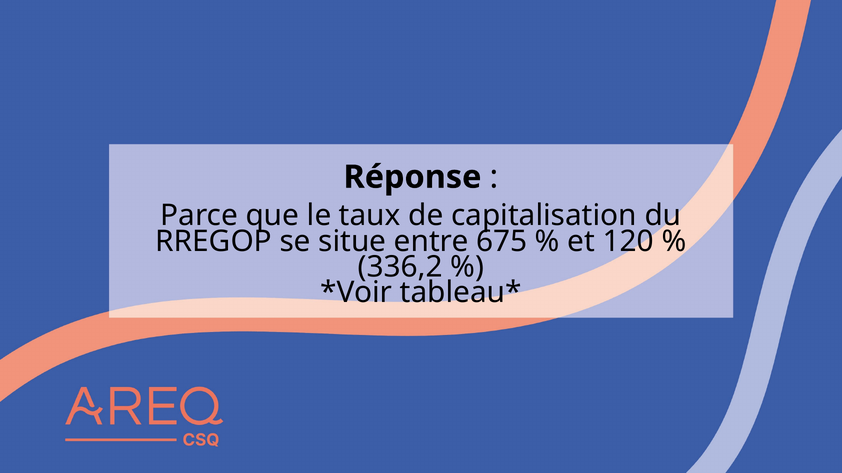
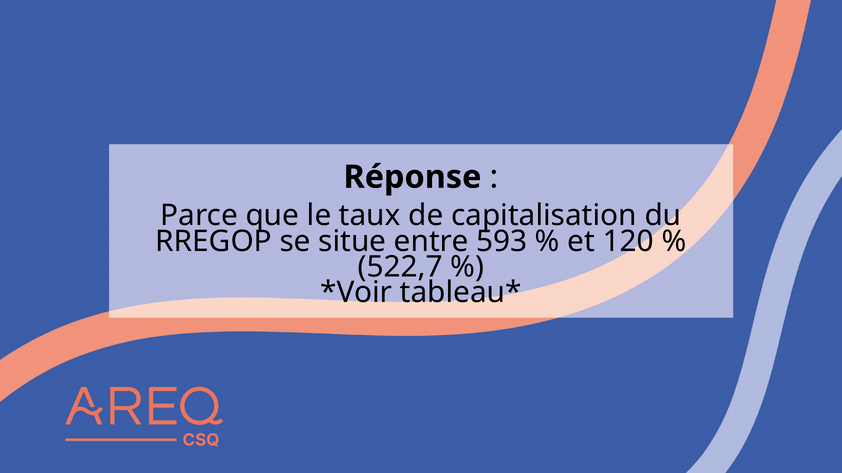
675: 675 -> 593
336,2: 336,2 -> 522,7
